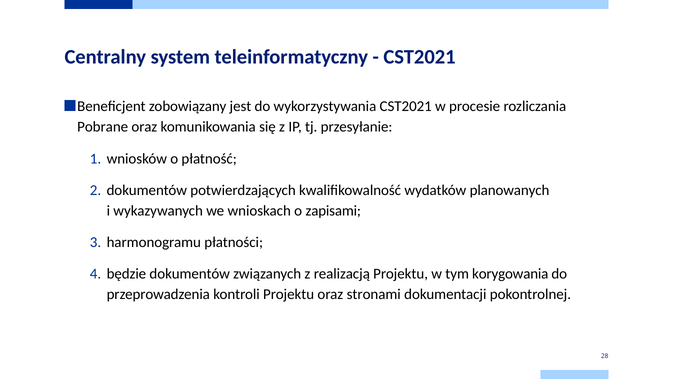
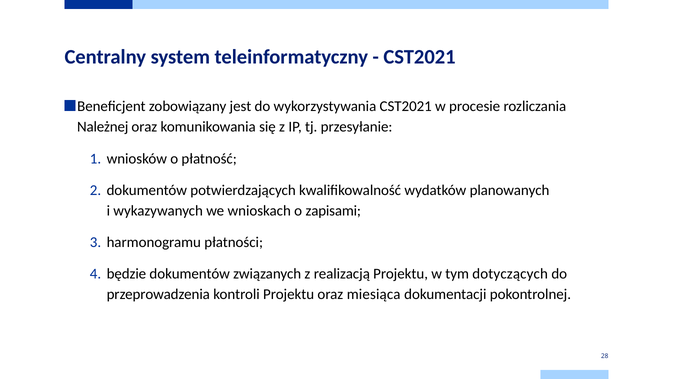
Pobrane: Pobrane -> Należnej
korygowania: korygowania -> dotyczących
stronami: stronami -> miesiąca
